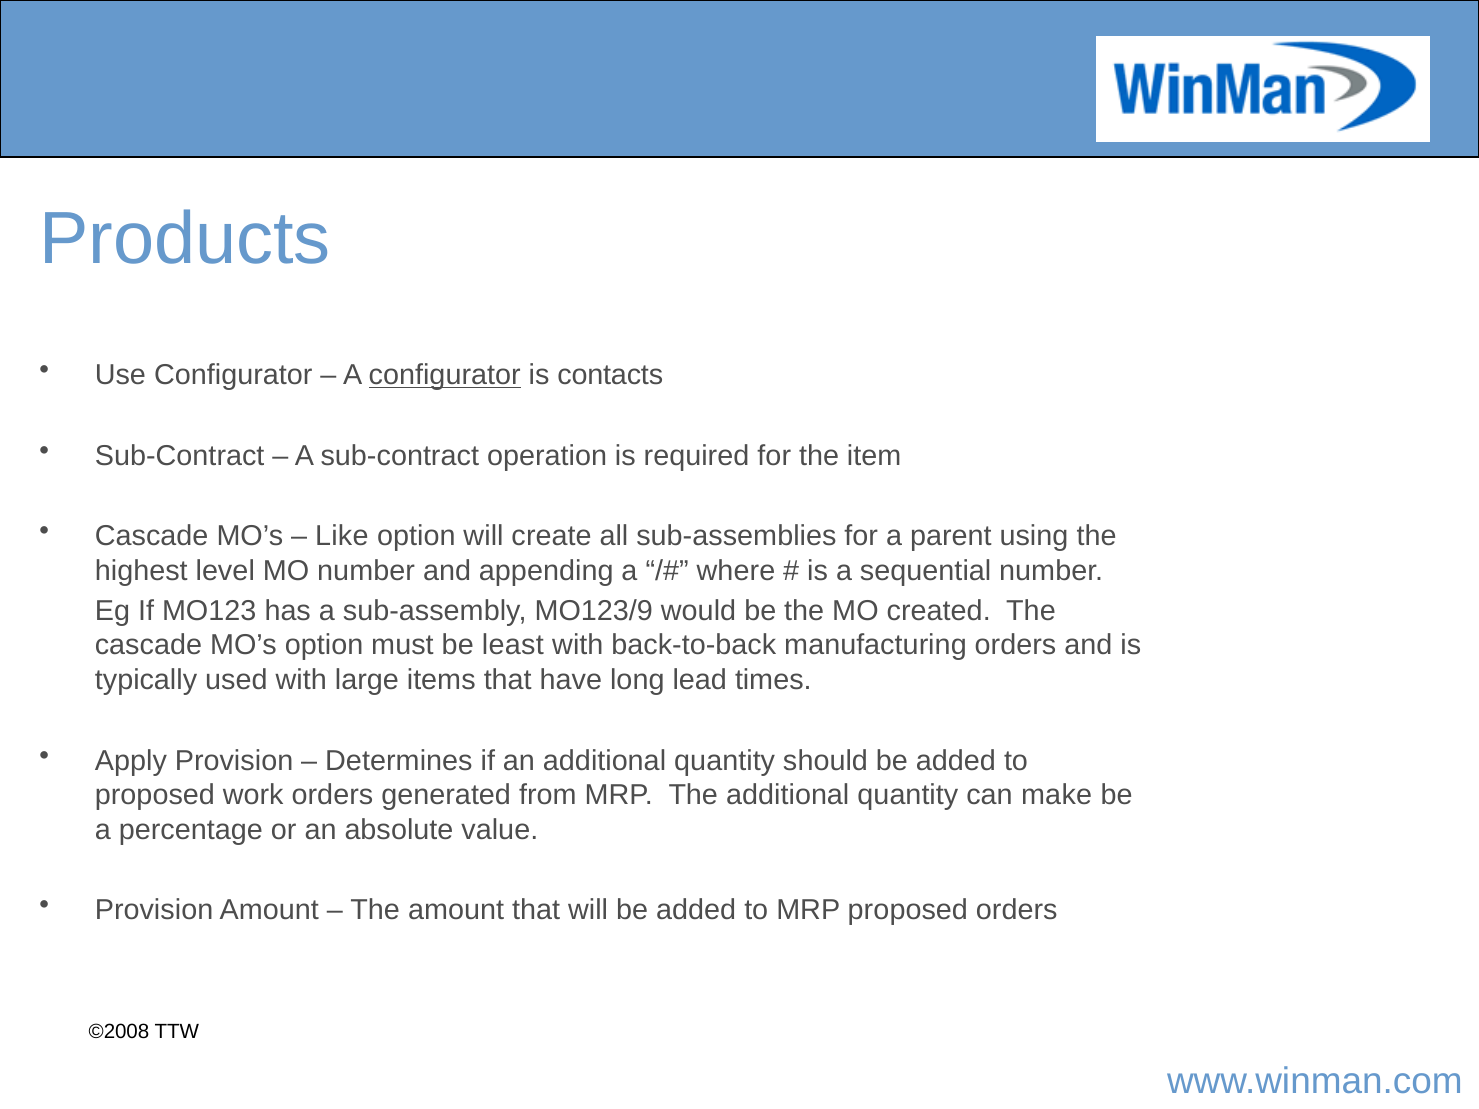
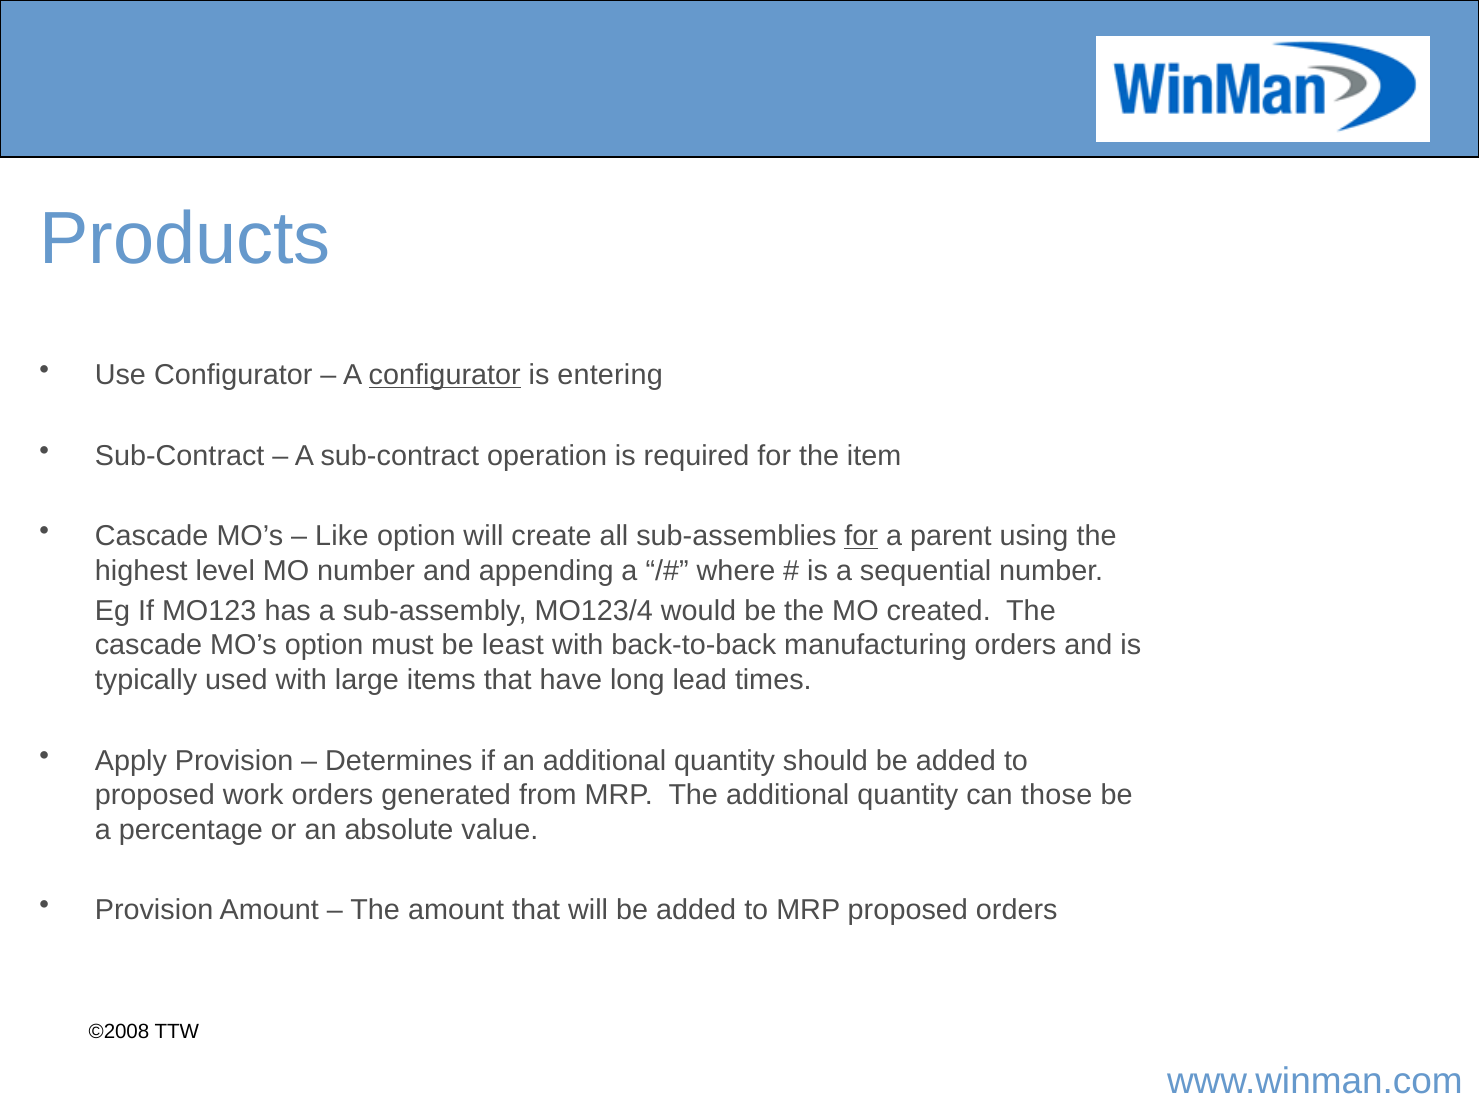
contacts: contacts -> entering
for at (861, 536) underline: none -> present
MO123/9: MO123/9 -> MO123/4
make: make -> those
